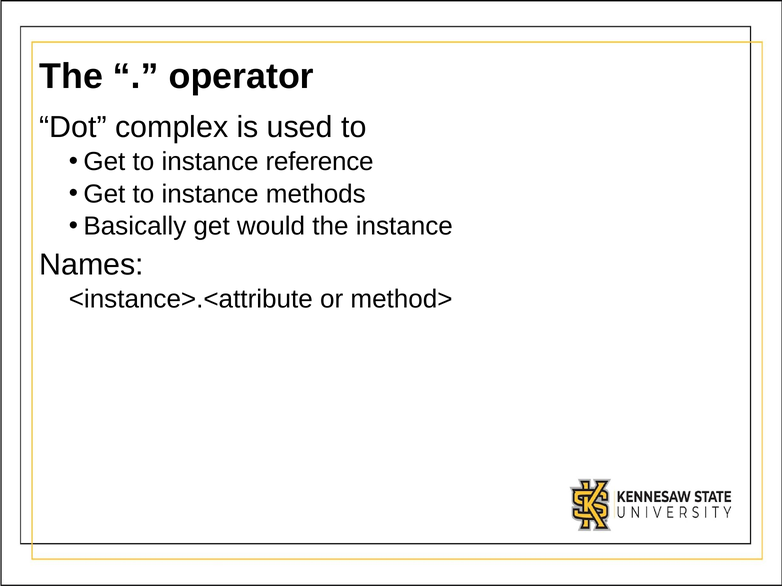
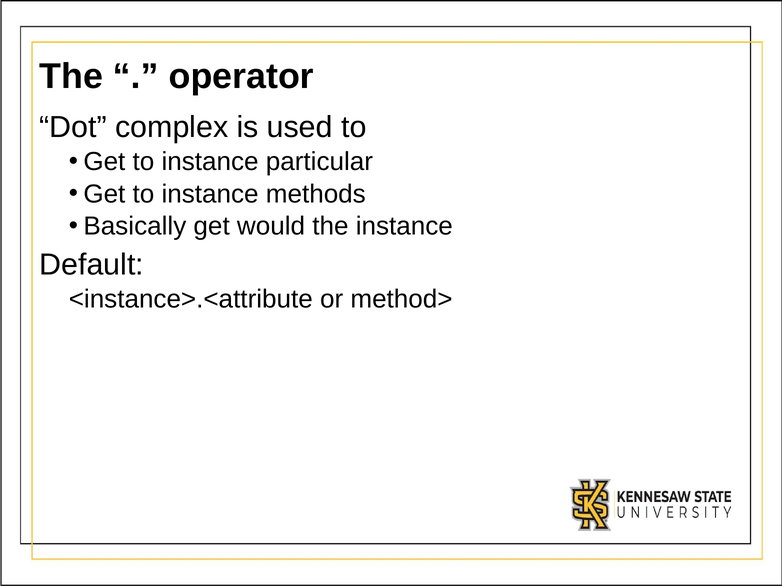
reference: reference -> particular
Names: Names -> Default
